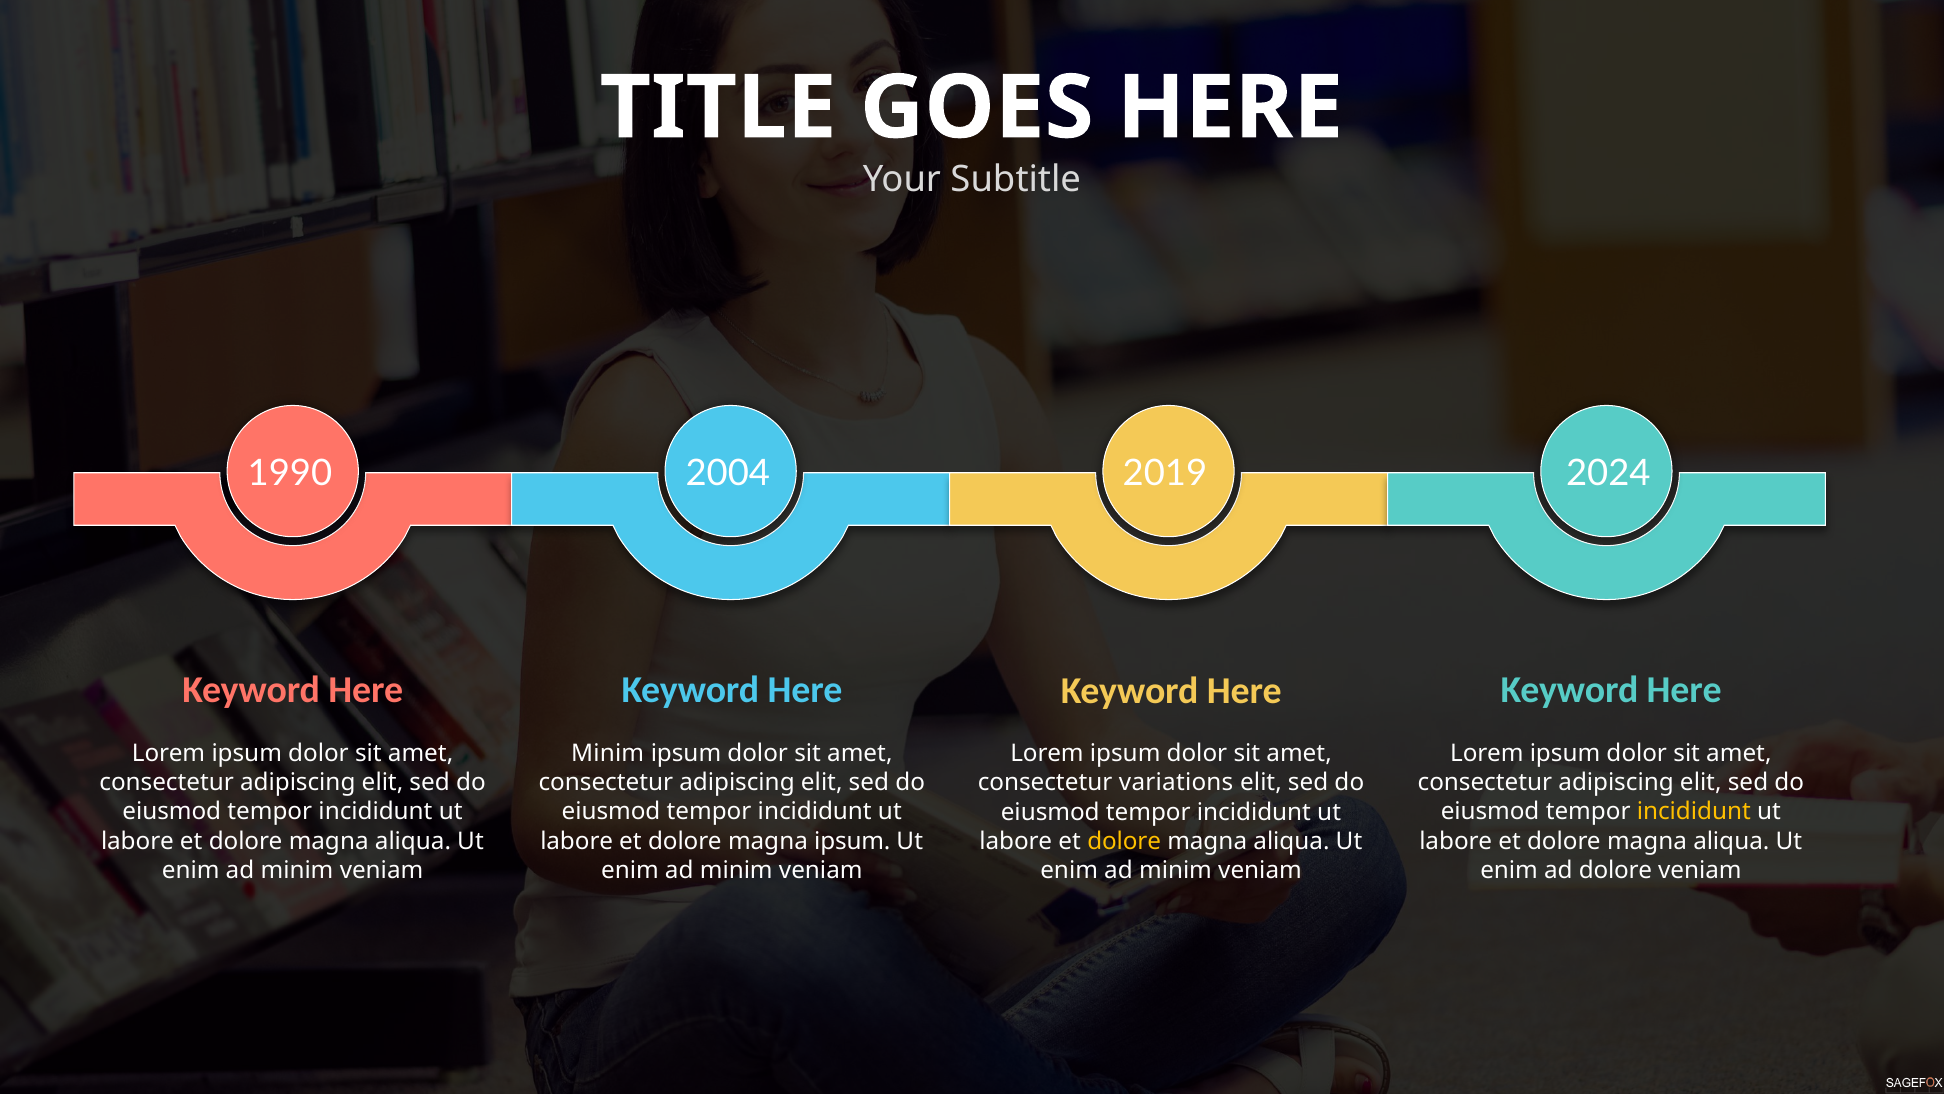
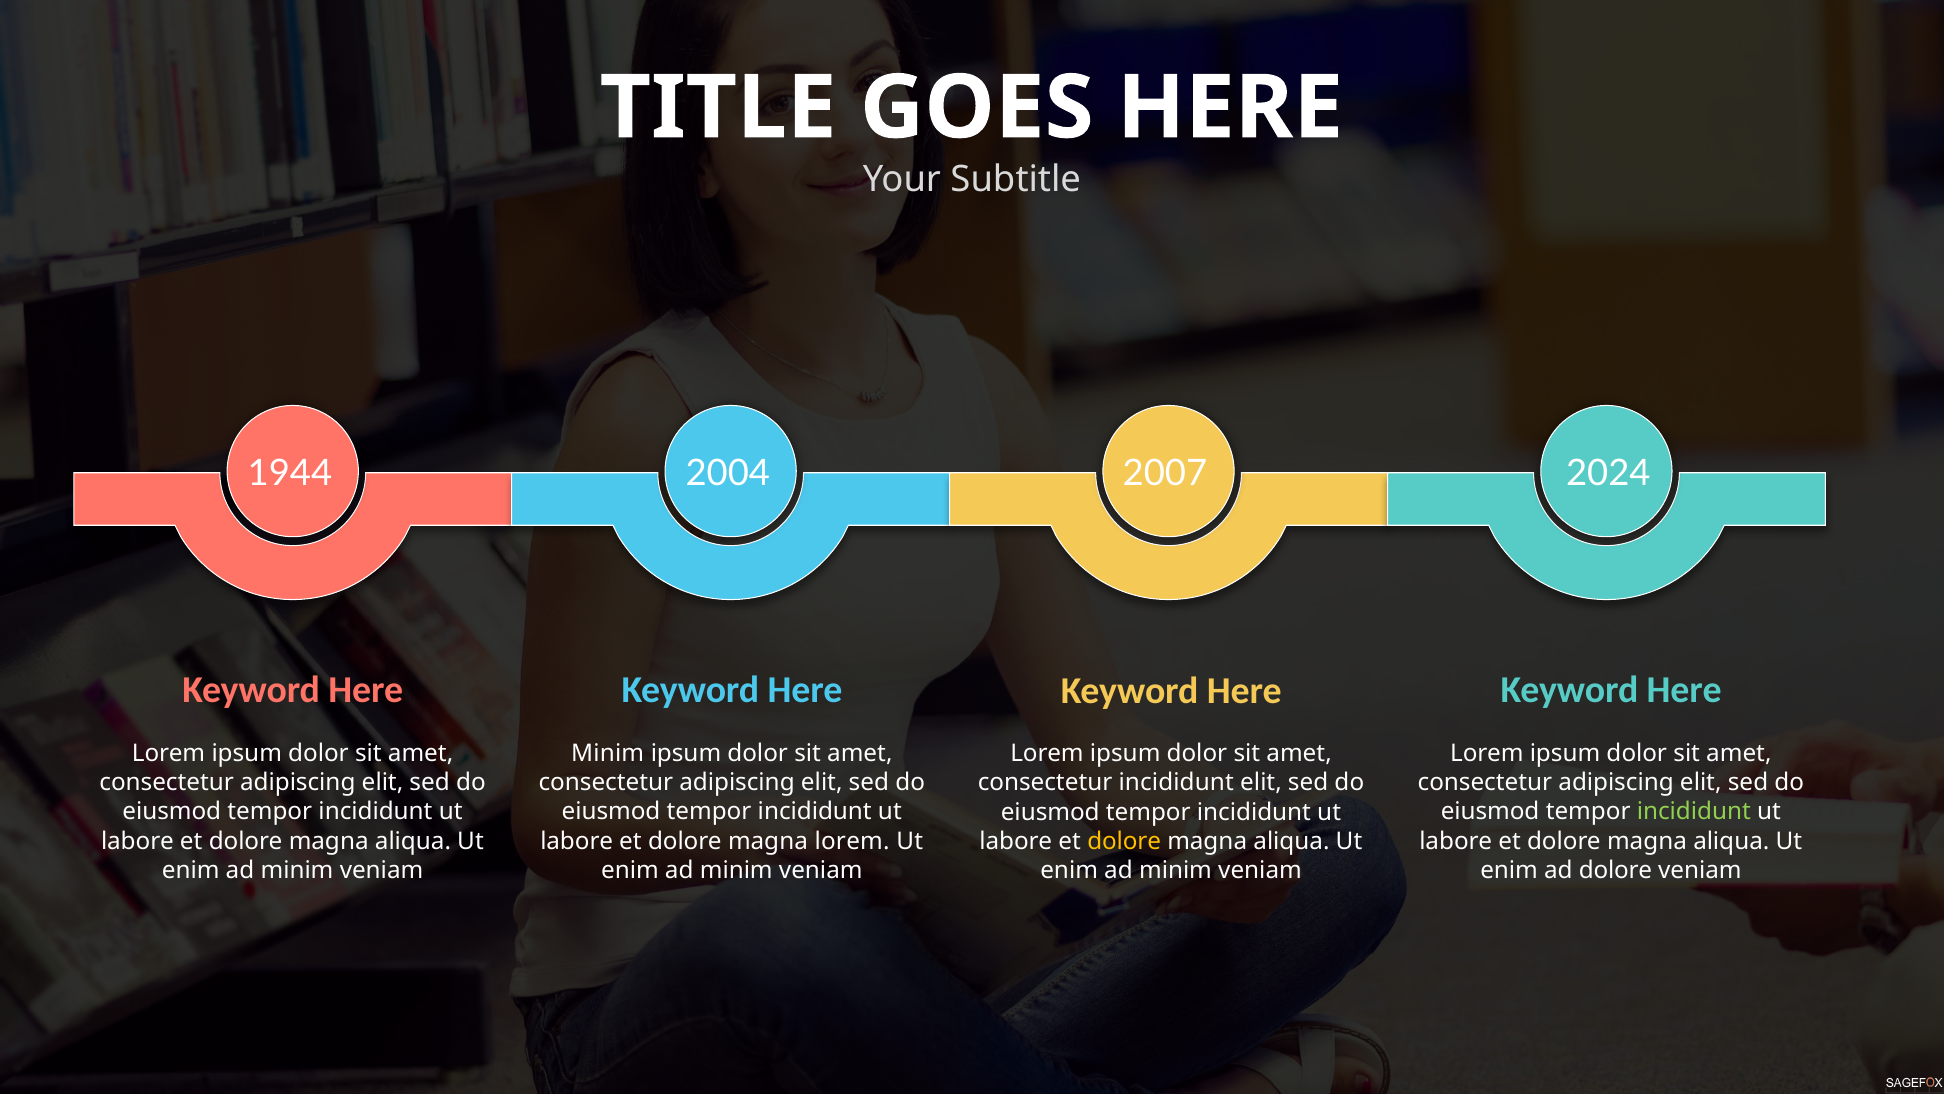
1990: 1990 -> 1944
2019: 2019 -> 2007
consectetur variations: variations -> incididunt
incididunt at (1694, 812) colour: yellow -> light green
magna ipsum: ipsum -> lorem
